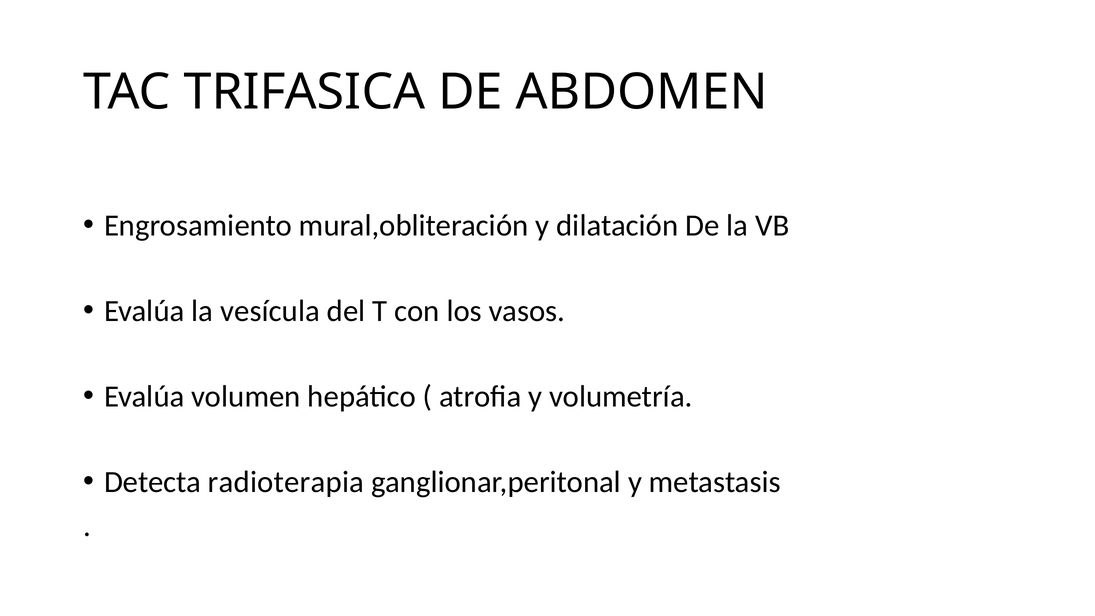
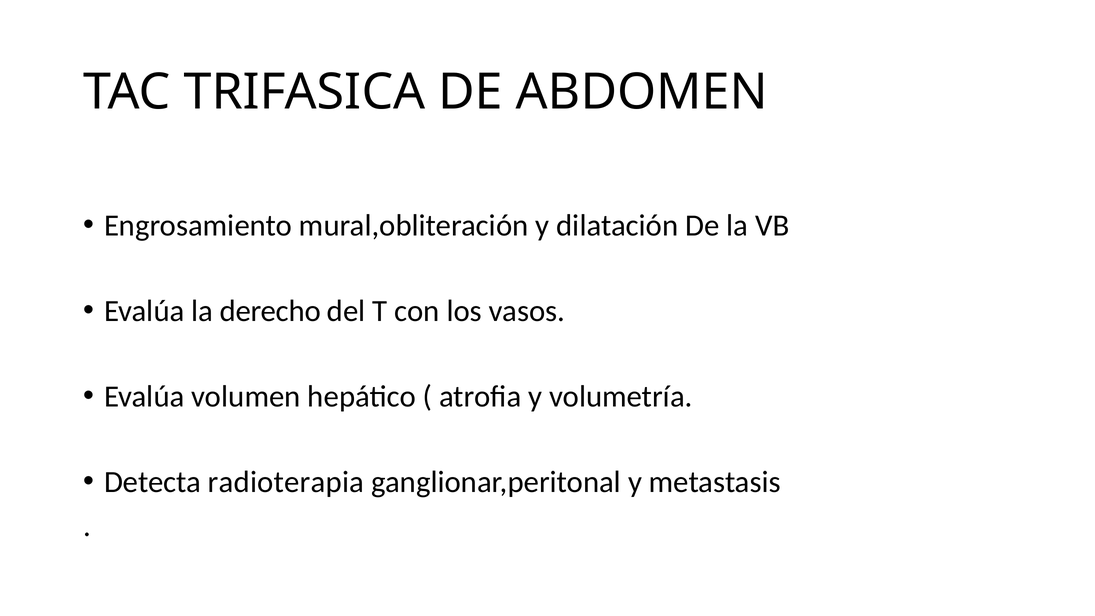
vesícula: vesícula -> derecho
